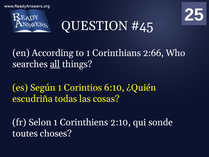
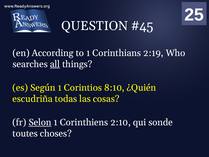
2:66: 2:66 -> 2:19
6:10: 6:10 -> 8:10
Selon underline: none -> present
